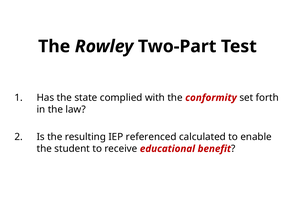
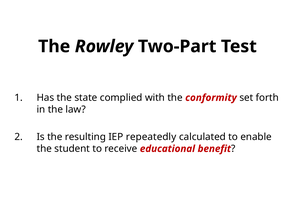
referenced: referenced -> repeatedly
